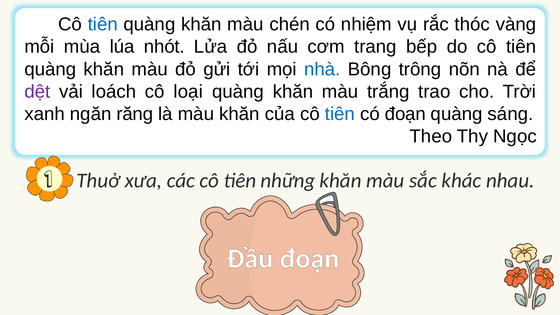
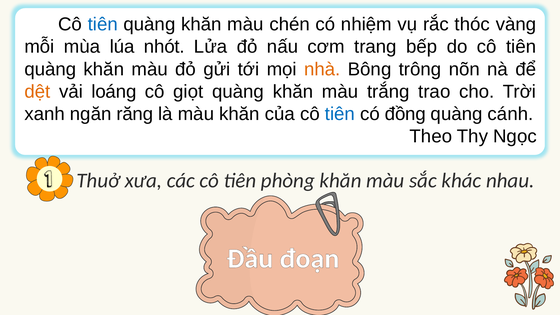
nhà colour: blue -> orange
dệt colour: purple -> orange
loách: loách -> loáng
loại: loại -> giọt
có đoạn: đoạn -> đồng
sáng: sáng -> cánh
những: những -> phòng
